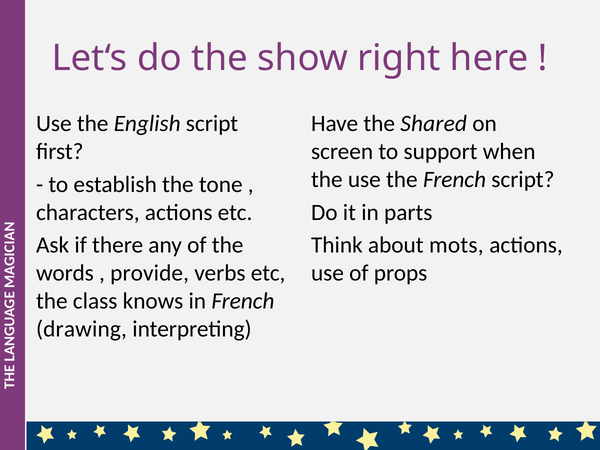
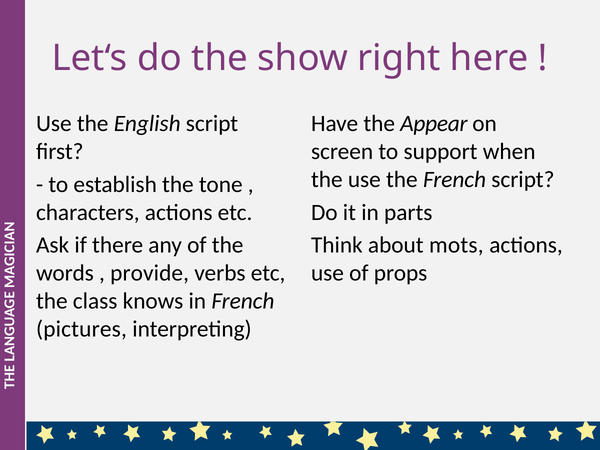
Shared: Shared -> Appear
drawing: drawing -> pictures
